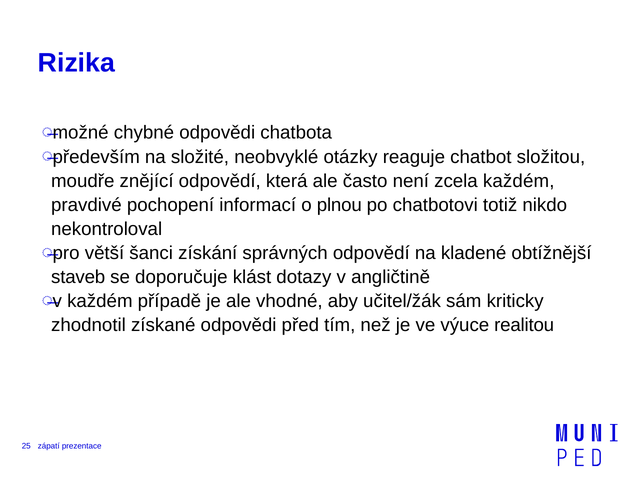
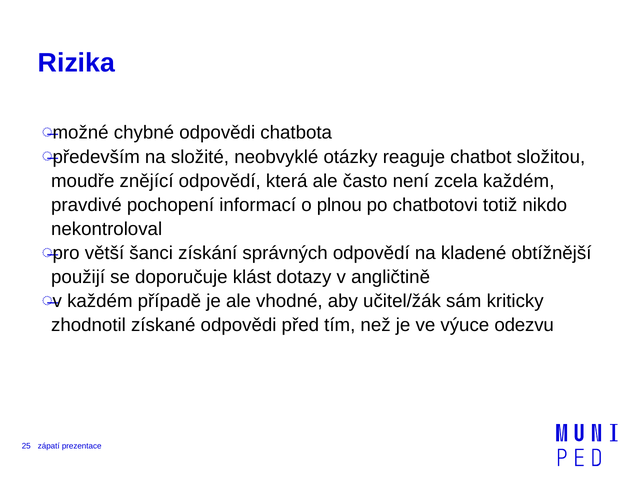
staveb: staveb -> použijí
realitou: realitou -> odezvu
